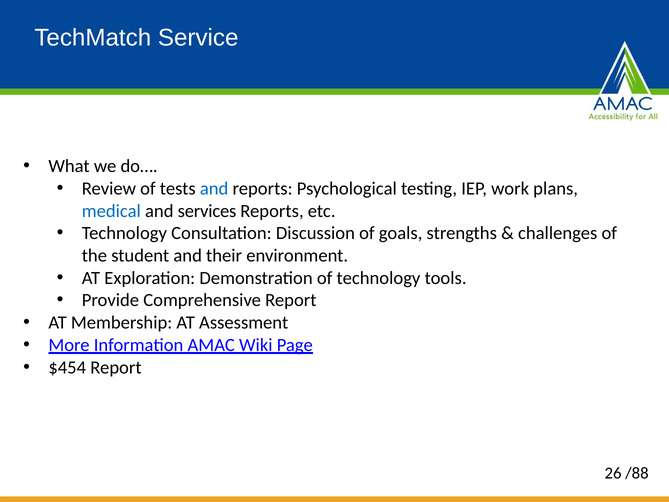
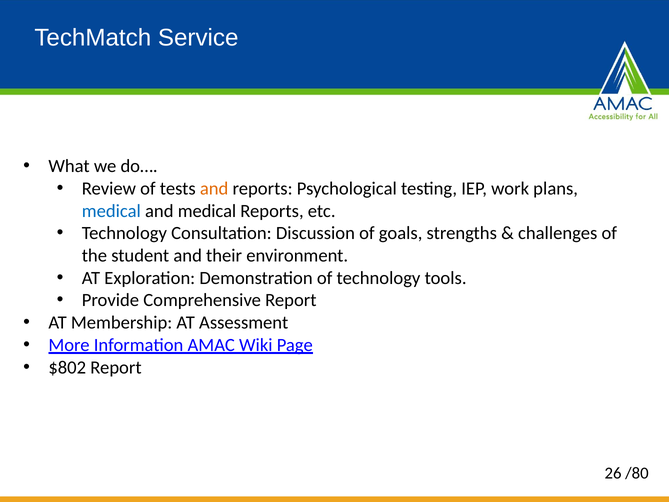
and at (214, 189) colour: blue -> orange
and services: services -> medical
$454: $454 -> $802
/88: /88 -> /80
